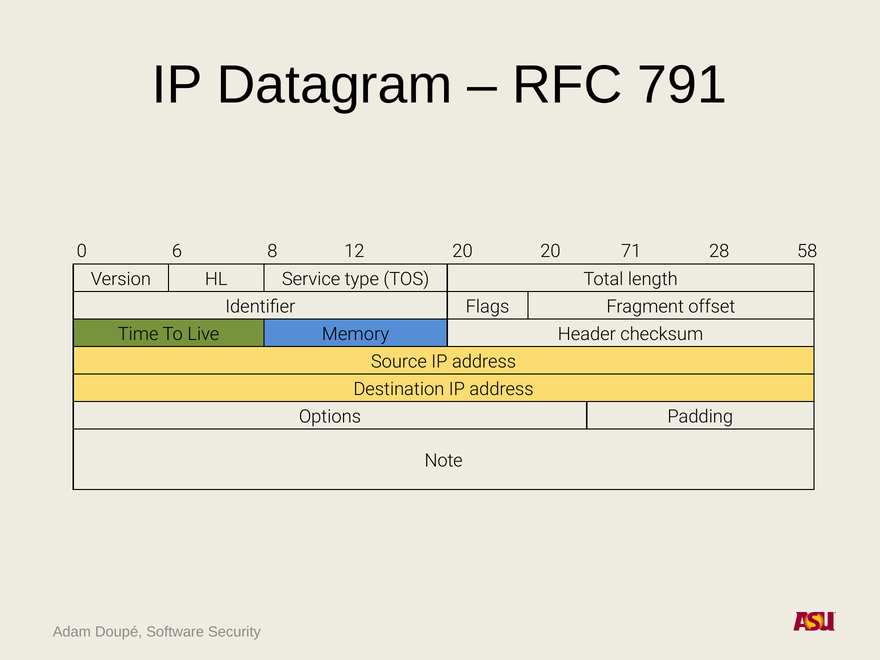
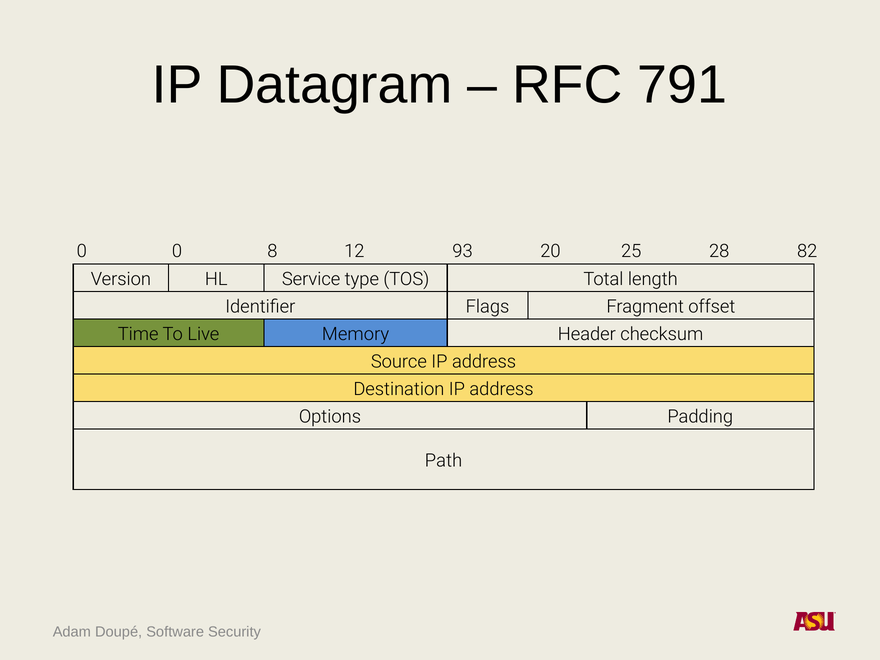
0 6: 6 -> 0
12 20: 20 -> 93
71: 71 -> 25
58: 58 -> 82
Note: Note -> Path
